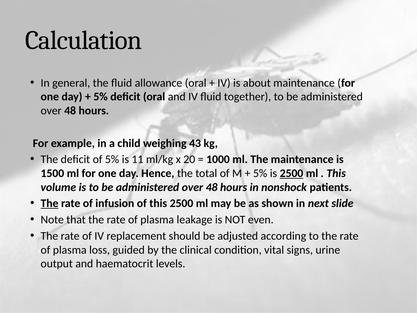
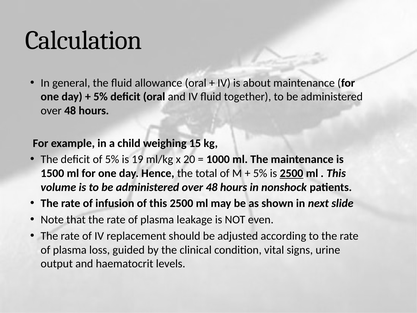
43: 43 -> 15
11: 11 -> 19
The at (50, 203) underline: present -> none
